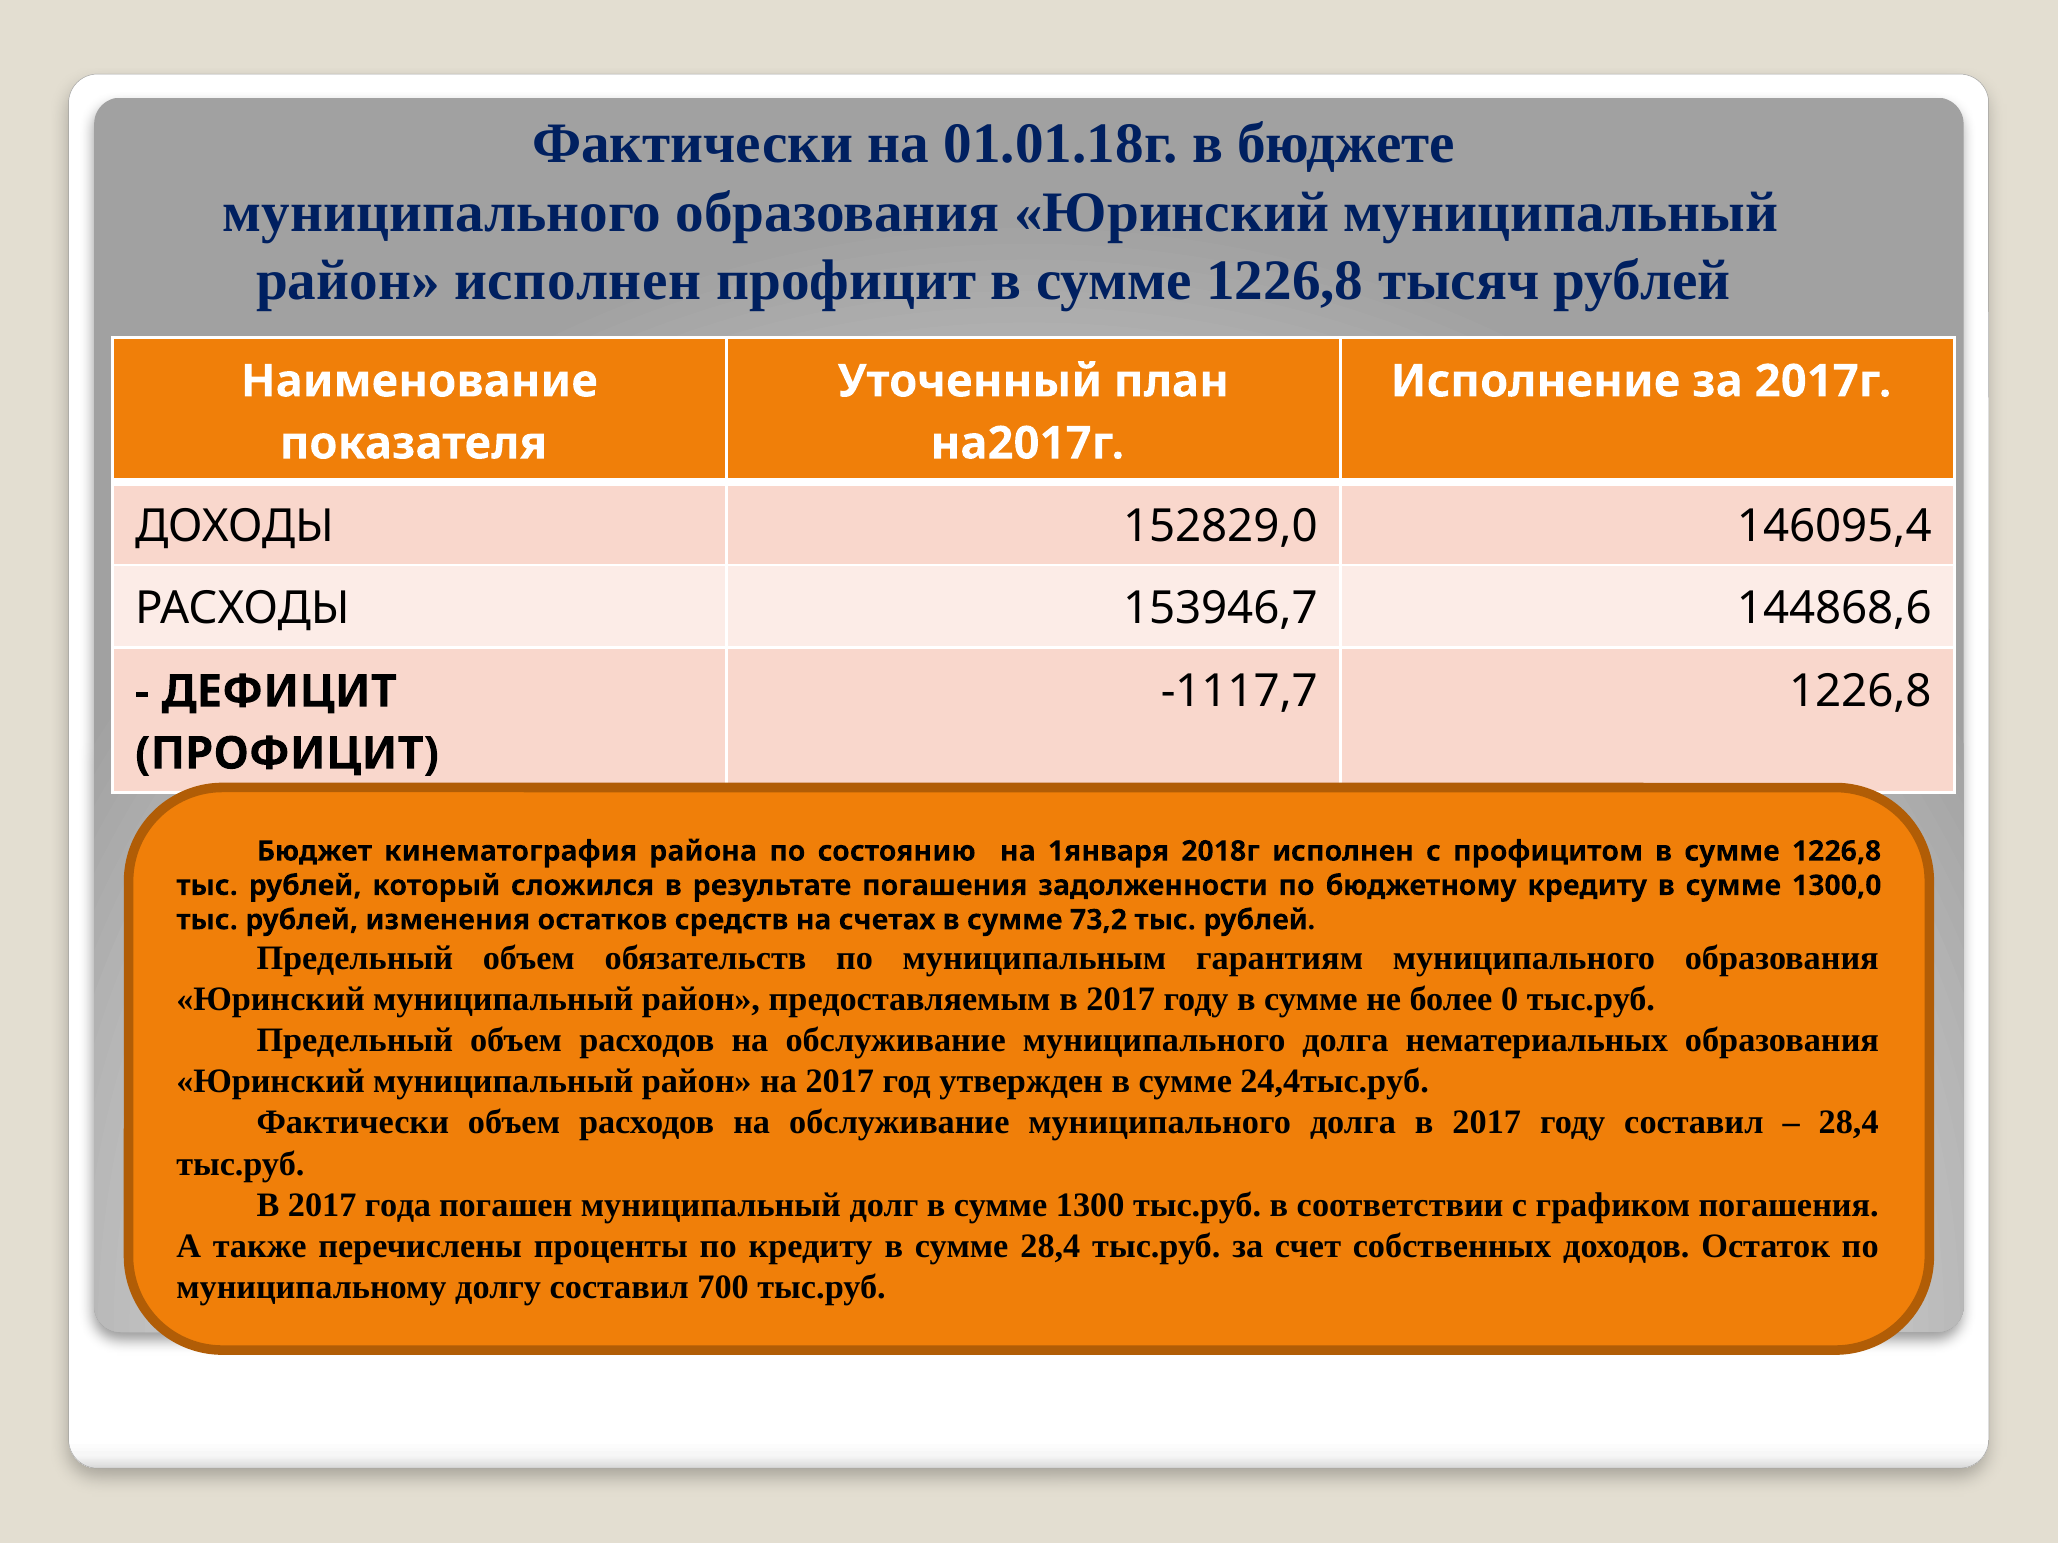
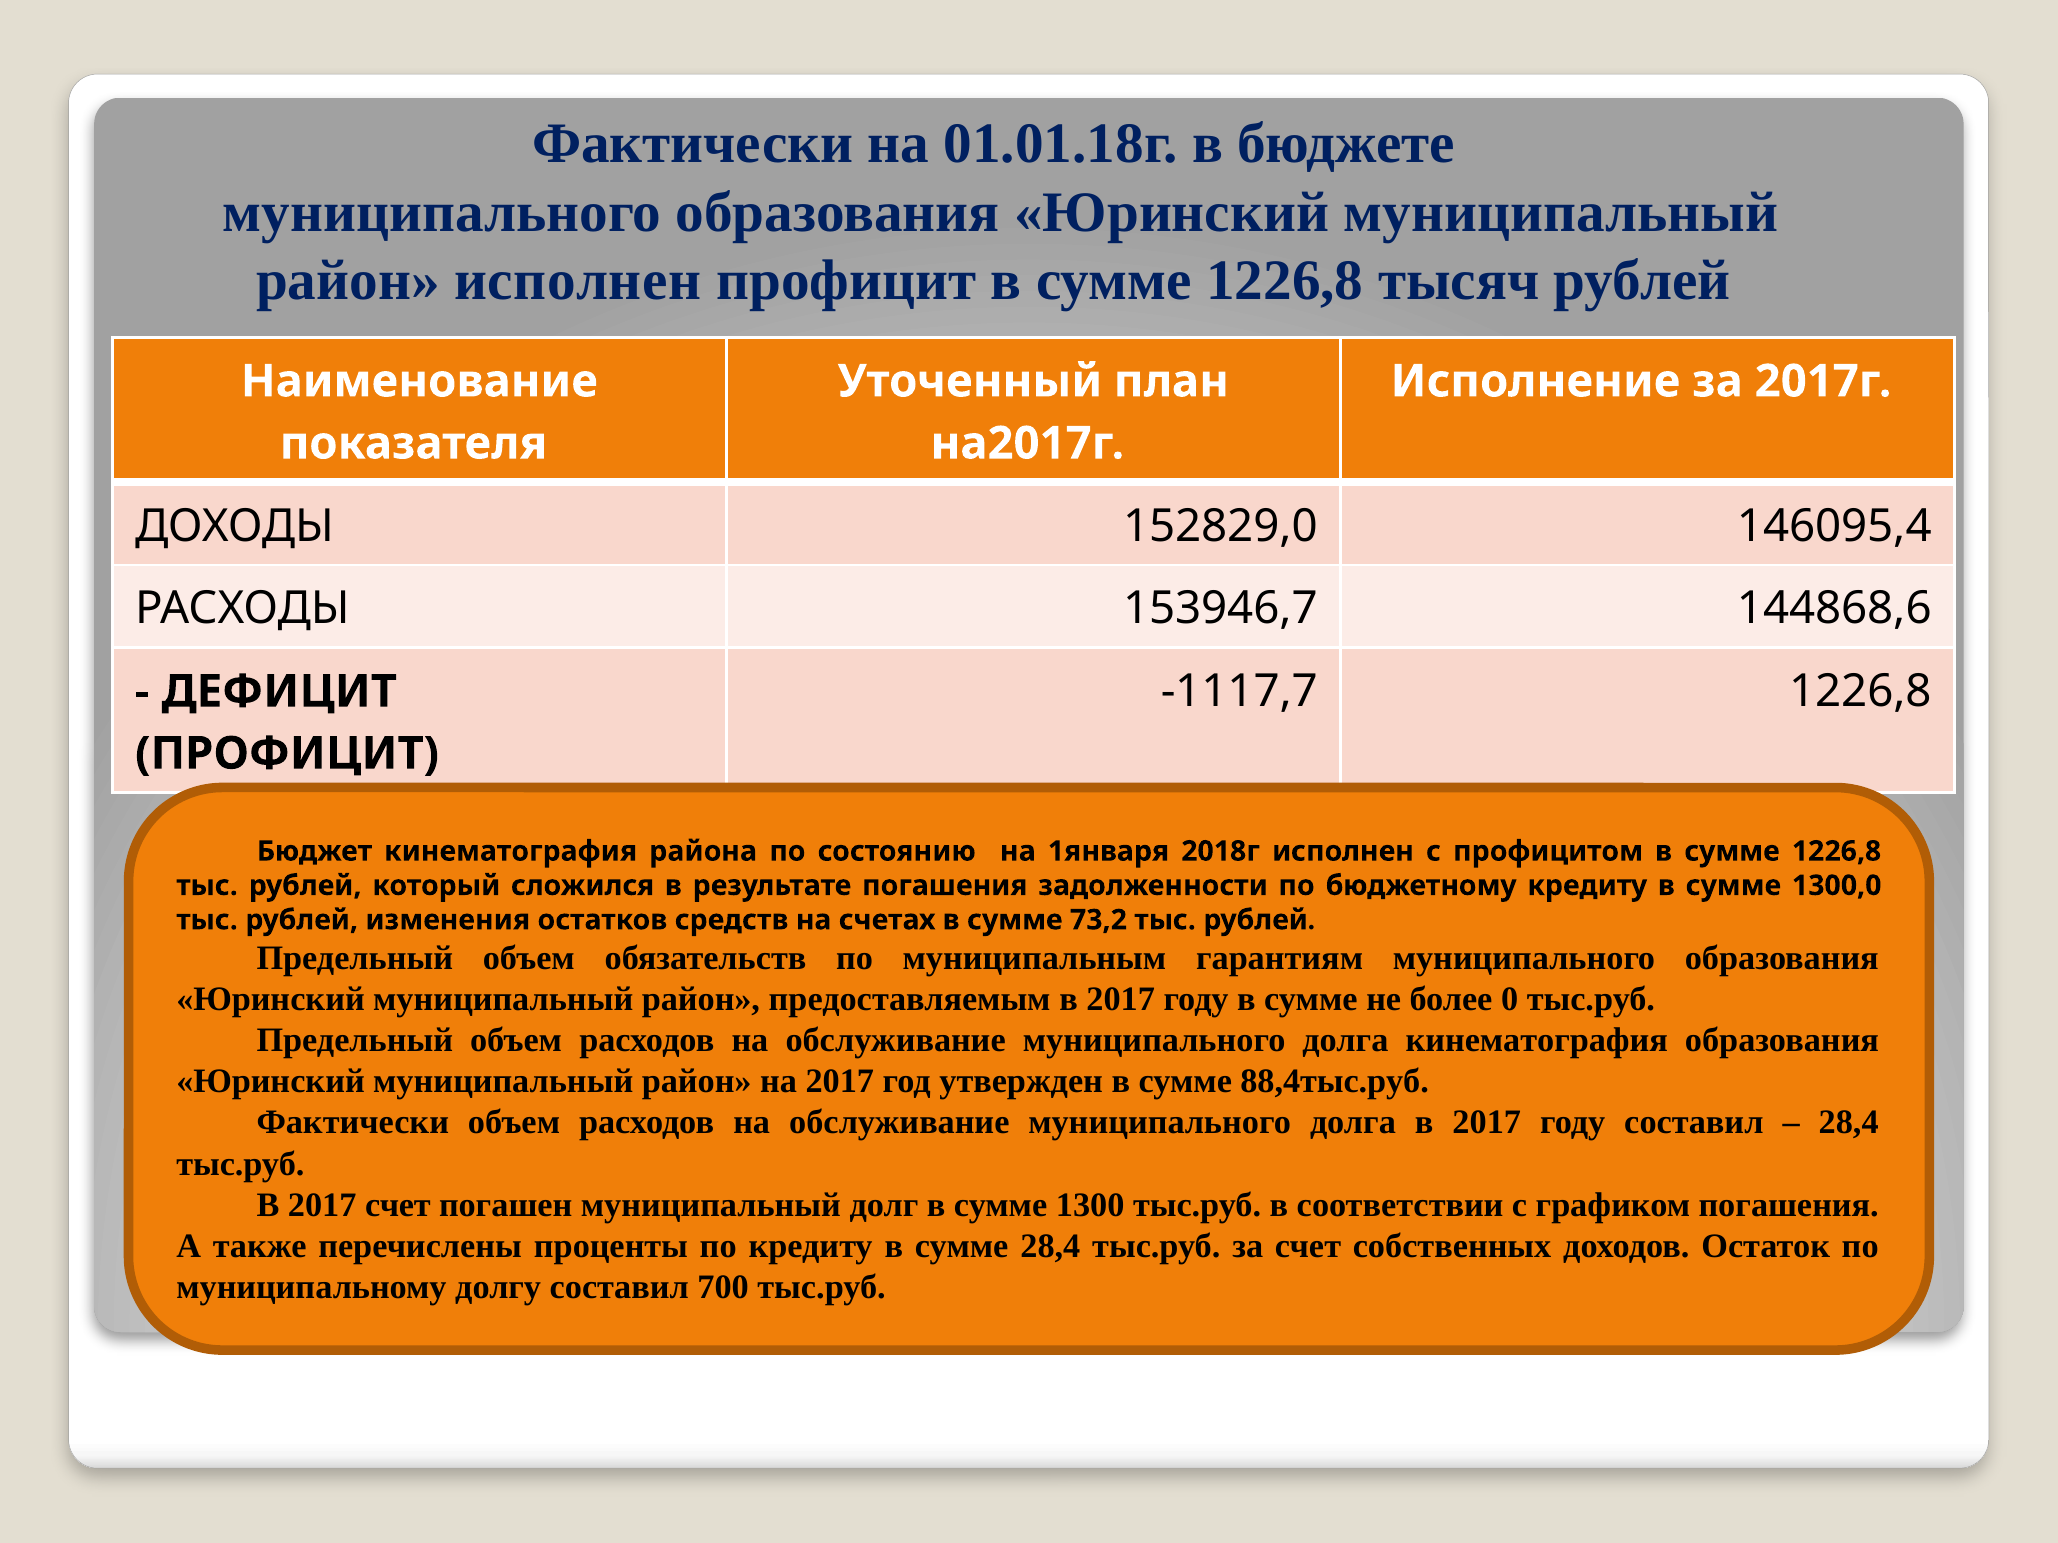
долга нематериальных: нематериальных -> кинематография
24,4тыс.руб: 24,4тыс.руб -> 88,4тыс.руб
2017 года: года -> счет
